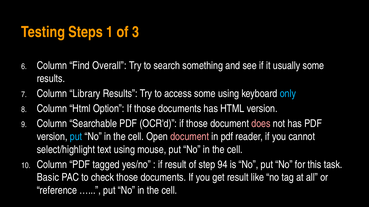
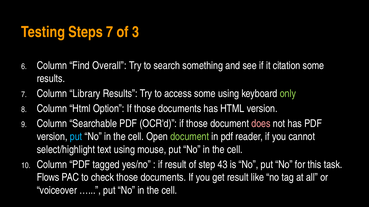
Steps 1: 1 -> 7
usually: usually -> citation
only colour: light blue -> light green
document at (190, 137) colour: pink -> light green
94: 94 -> 43
Basic: Basic -> Flows
reference: reference -> voiceover
